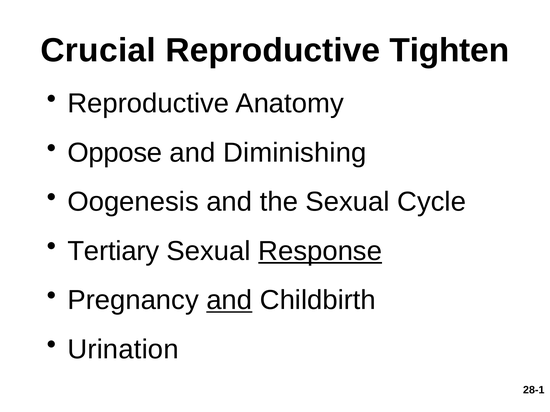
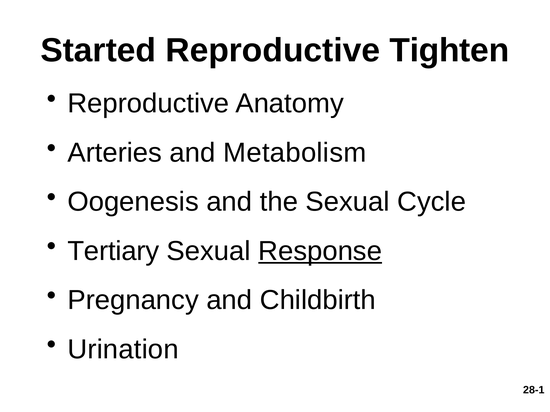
Crucial: Crucial -> Started
Oppose: Oppose -> Arteries
Diminishing: Diminishing -> Metabolism
and at (229, 301) underline: present -> none
